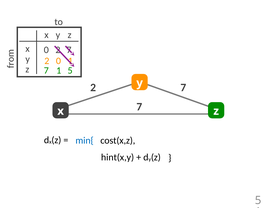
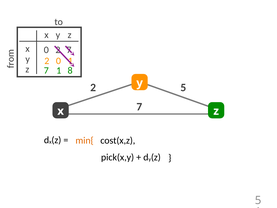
1 5: 5 -> 8
7 at (183, 87): 7 -> 5
min{ colour: blue -> orange
hint(x,y: hint(x,y -> pick(x,y
